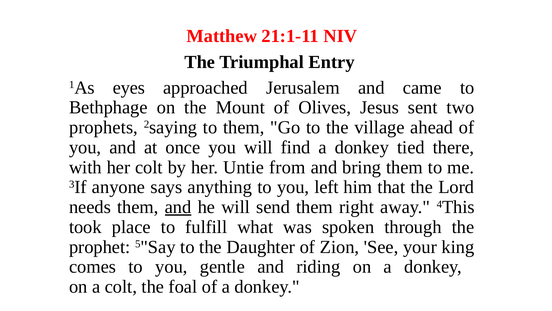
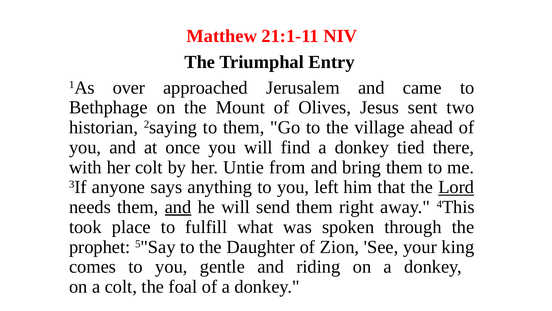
eyes: eyes -> over
prophets: prophets -> historian
Lord underline: none -> present
